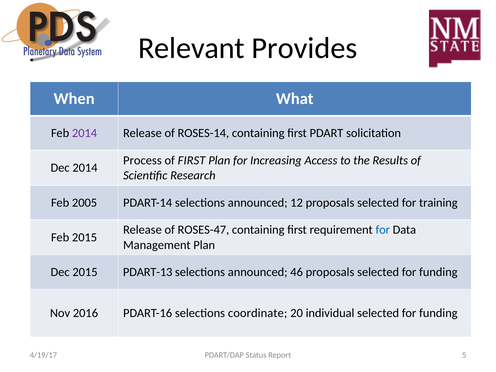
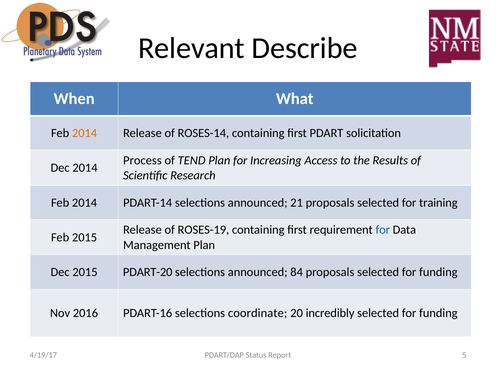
Provides: Provides -> Describe
2014 at (85, 133) colour: purple -> orange
of FIRST: FIRST -> TEND
2005 at (85, 203): 2005 -> 2014
12: 12 -> 21
ROSES-47: ROSES-47 -> ROSES-19
PDART-13: PDART-13 -> PDART-20
46: 46 -> 84
individual: individual -> incredibly
